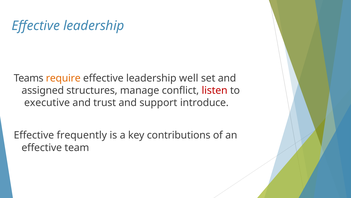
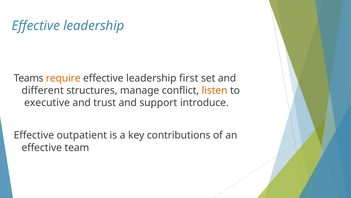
well: well -> first
assigned: assigned -> different
listen colour: red -> orange
frequently: frequently -> outpatient
